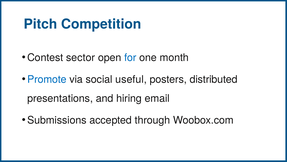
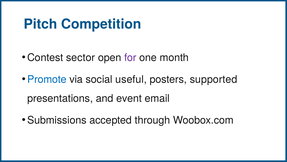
for colour: blue -> purple
distributed: distributed -> supported
hiring: hiring -> event
